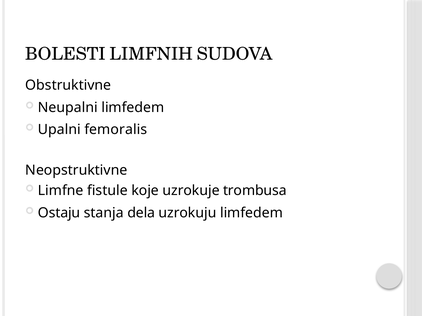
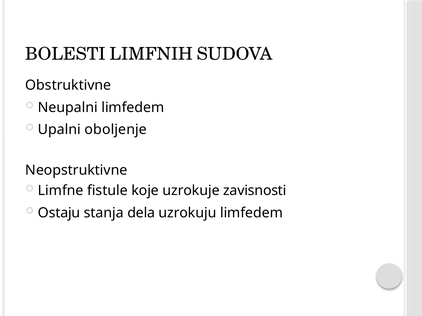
femoralis: femoralis -> oboljenje
trombusa: trombusa -> zavisnosti
